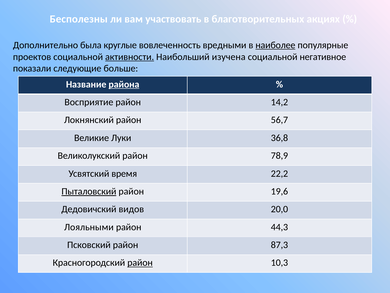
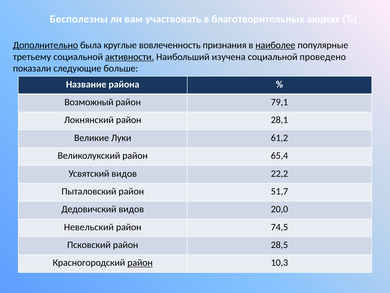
Дополнительно underline: none -> present
вредными: вредными -> признания
проектов: проектов -> третьему
негативное: негативное -> проведено
района underline: present -> none
Восприятие: Восприятие -> Возможный
14,2: 14,2 -> 79,1
56,7: 56,7 -> 28,1
36,8: 36,8 -> 61,2
78,9: 78,9 -> 65,4
Усвятский время: время -> видов
Пыталовский underline: present -> none
19,6: 19,6 -> 51,7
Лояльными: Лояльными -> Невельский
44,3: 44,3 -> 74,5
87,3: 87,3 -> 28,5
